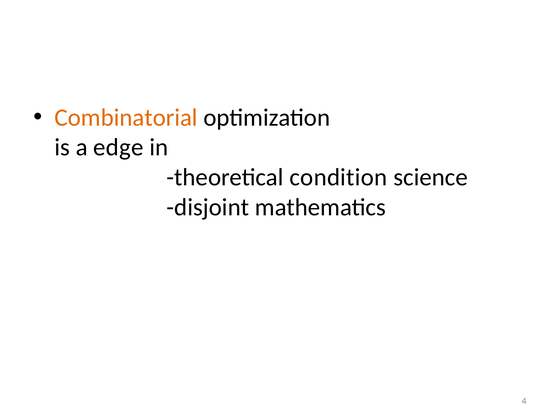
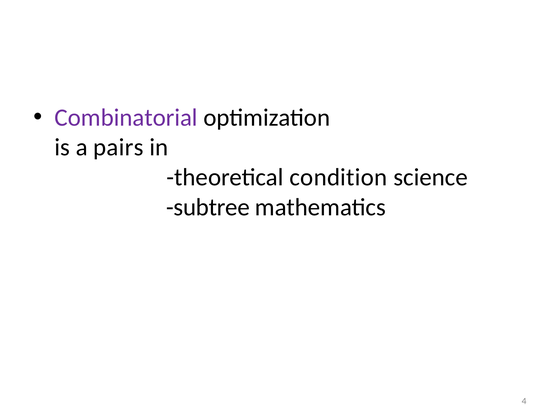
Combinatorial colour: orange -> purple
edge: edge -> pairs
disjoint: disjoint -> subtree
